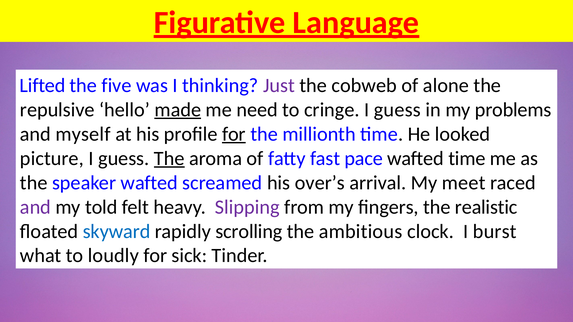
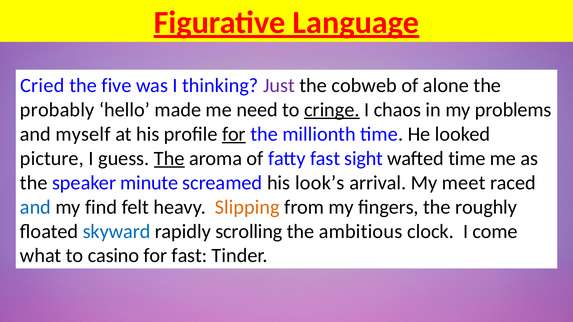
Lifted: Lifted -> Cried
repulsive: repulsive -> probably
made underline: present -> none
cringe underline: none -> present
guess at (397, 110): guess -> chaos
pace: pace -> sight
speaker wafted: wafted -> minute
over’s: over’s -> look’s
and at (35, 207) colour: purple -> blue
told: told -> find
Slipping colour: purple -> orange
realistic: realistic -> roughly
burst: burst -> come
loudly: loudly -> casino
for sick: sick -> fast
